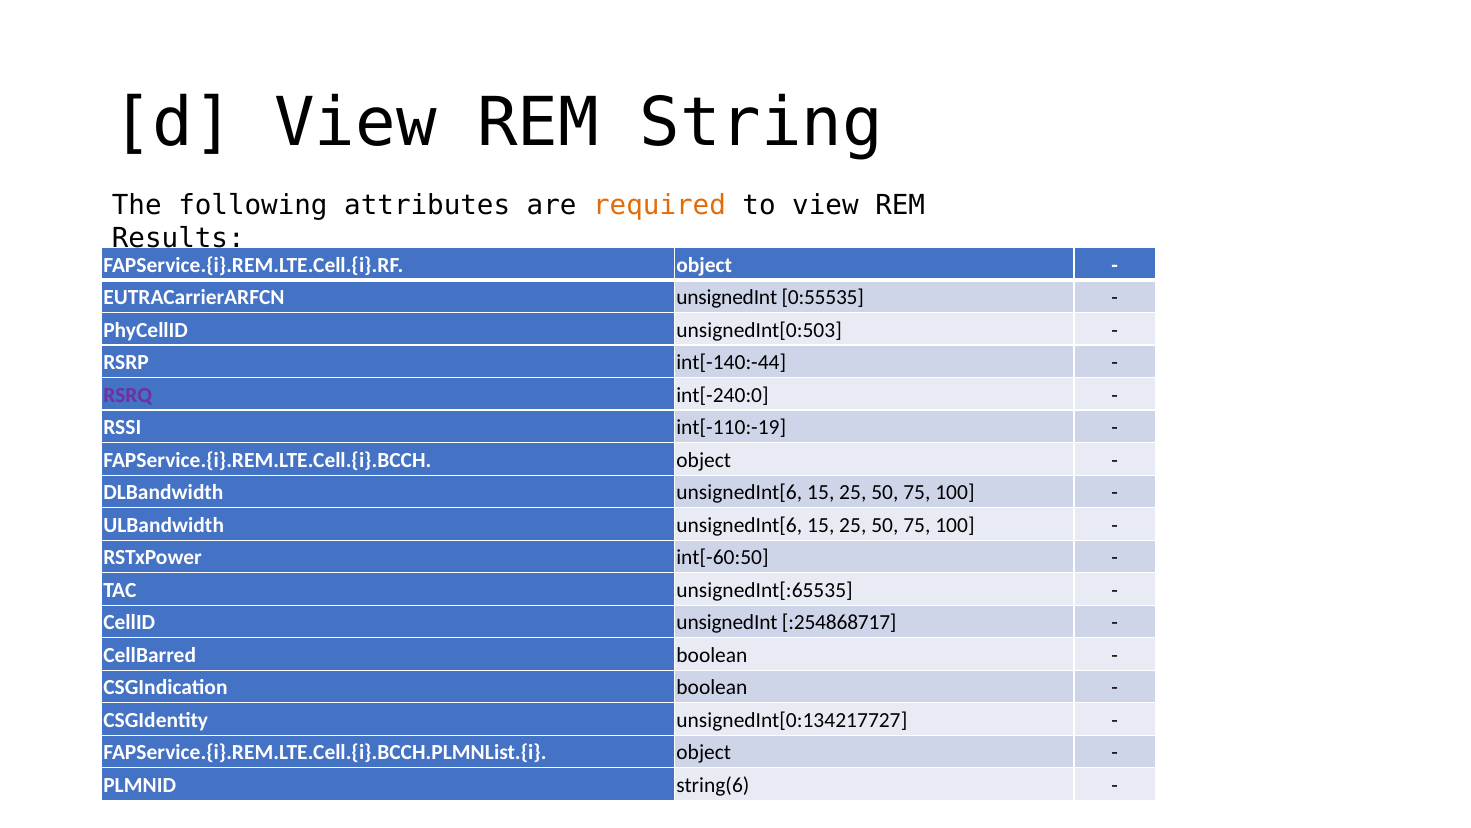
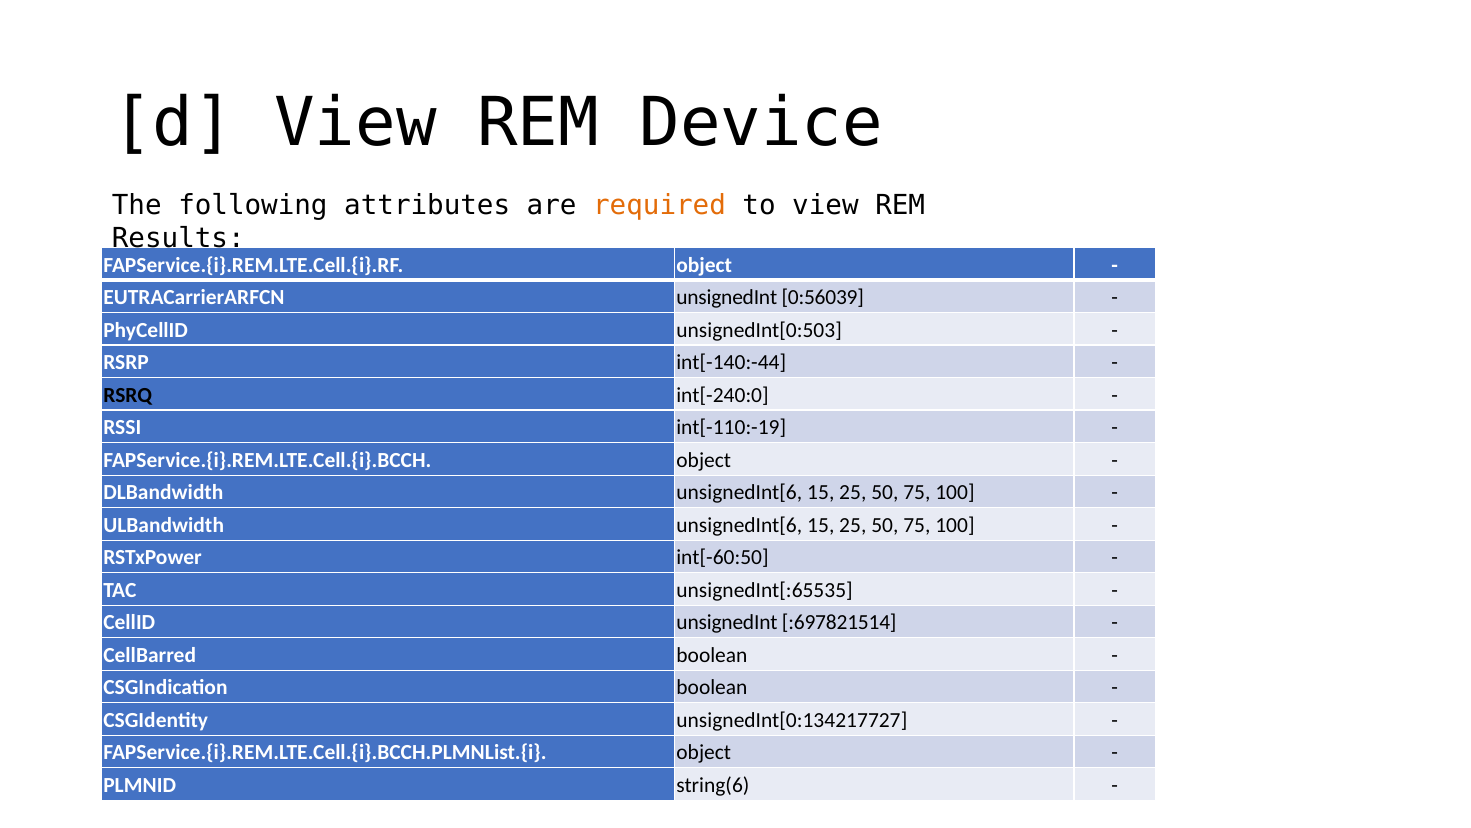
String: String -> Device
unsignedInt­[0:55535: unsignedInt­[0:55535 -> unsignedInt­[0:56039
RSRQ colour: purple -> black
unsignedInt­[:254868717: unsignedInt­[:254868717 -> unsignedInt­[:697821514
